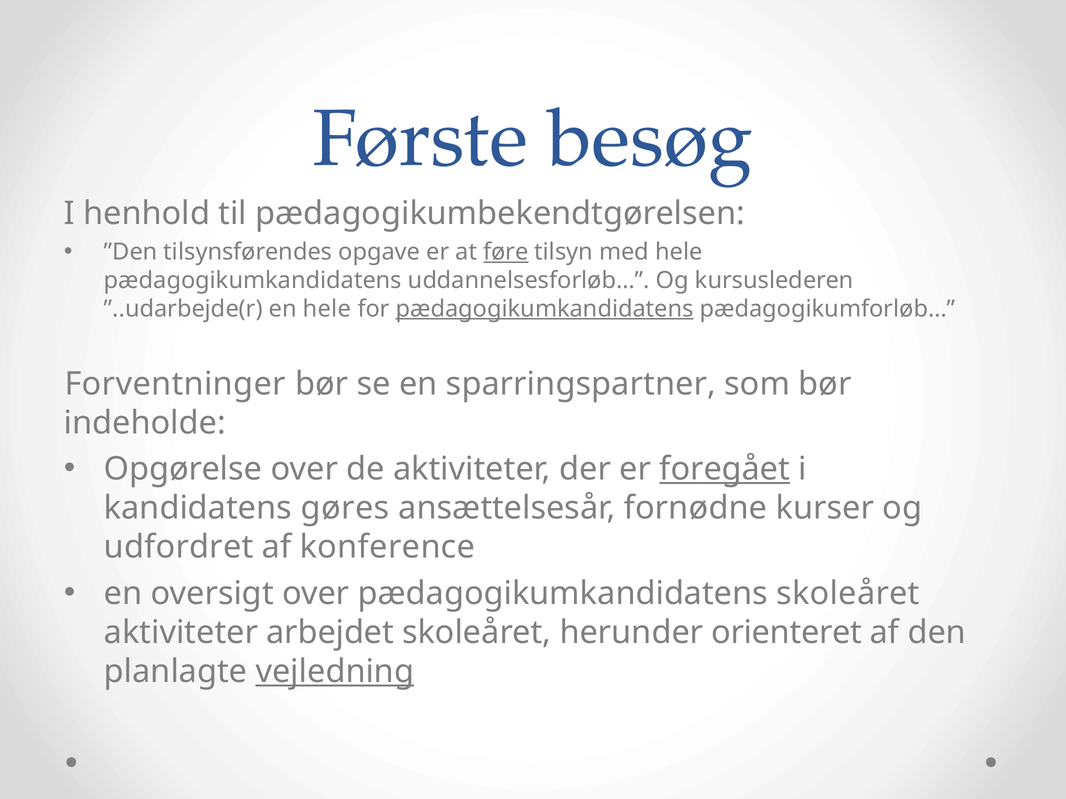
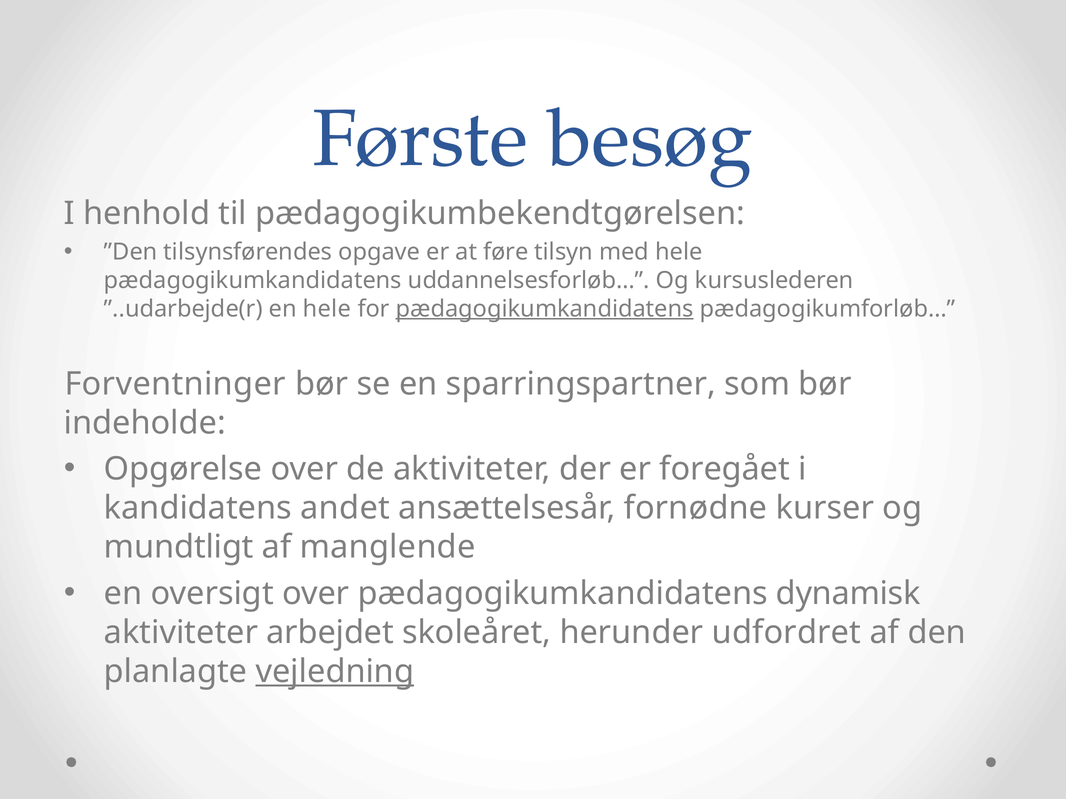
føre underline: present -> none
foregået underline: present -> none
gøres: gøres -> andet
udfordret: udfordret -> mundtligt
konference: konference -> manglende
pædagogikumkandidatens skoleåret: skoleåret -> dynamisk
orienteret: orienteret -> udfordret
